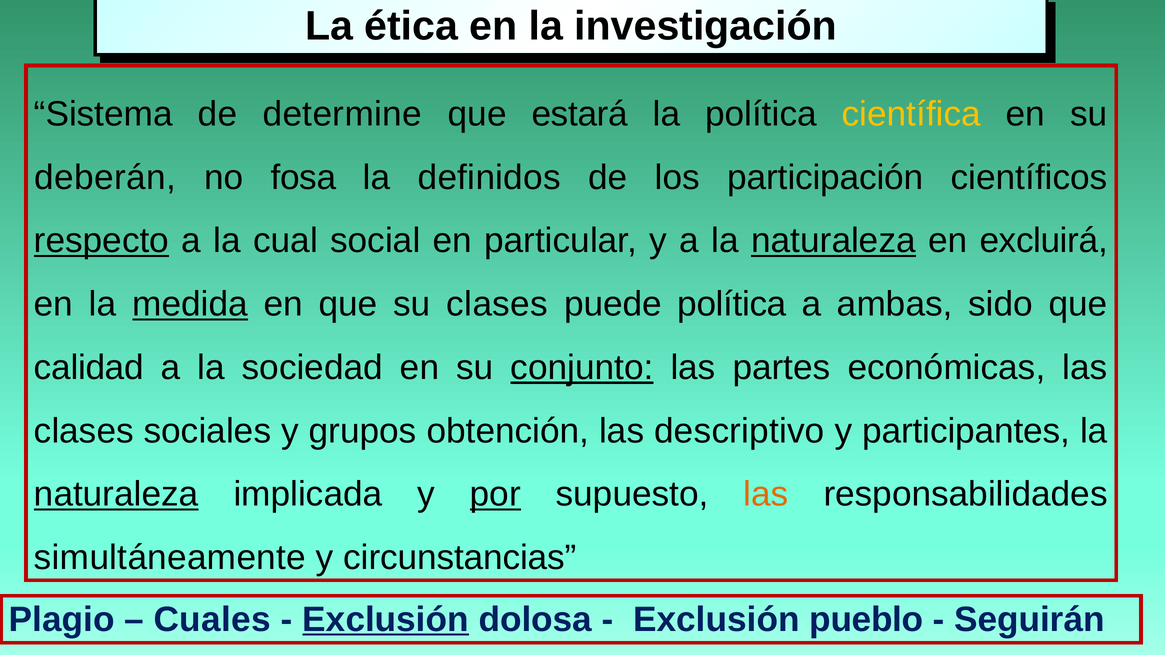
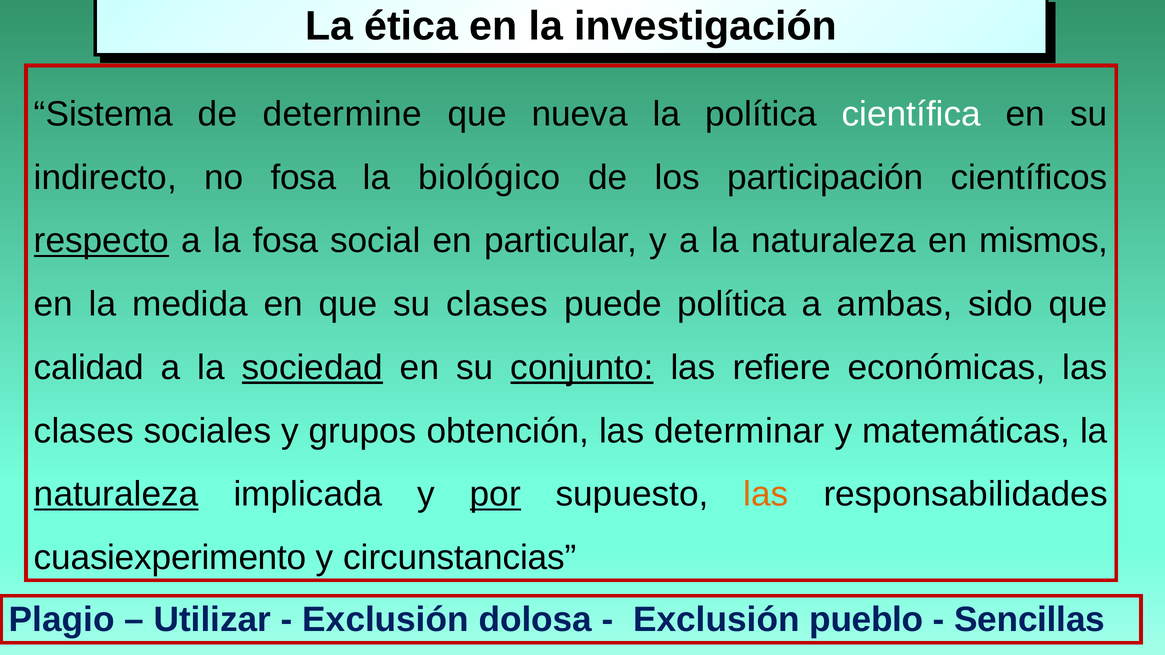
estará: estará -> nueva
científica colour: yellow -> white
deberán: deberán -> indirecto
definidos: definidos -> biológico
la cual: cual -> fosa
naturaleza at (833, 241) underline: present -> none
excluirá: excluirá -> mismos
medida underline: present -> none
sociedad underline: none -> present
partes: partes -> refiere
descriptivo: descriptivo -> determinar
participantes: participantes -> matemáticas
simultáneamente: simultáneamente -> cuasiexperimento
Cuales: Cuales -> Utilizar
Exclusión at (386, 620) underline: present -> none
Seguirán: Seguirán -> Sencillas
